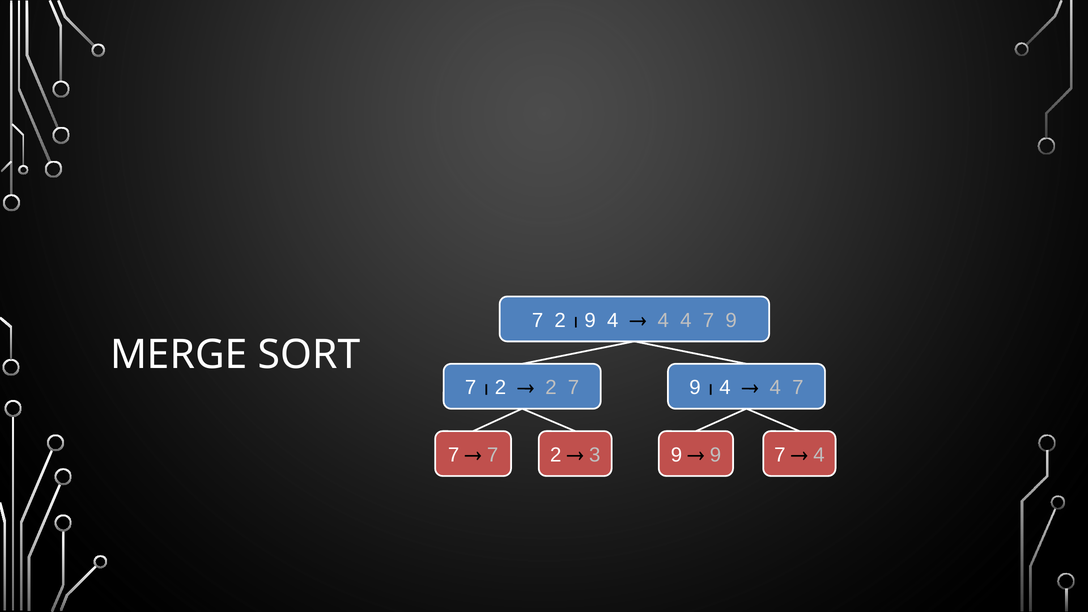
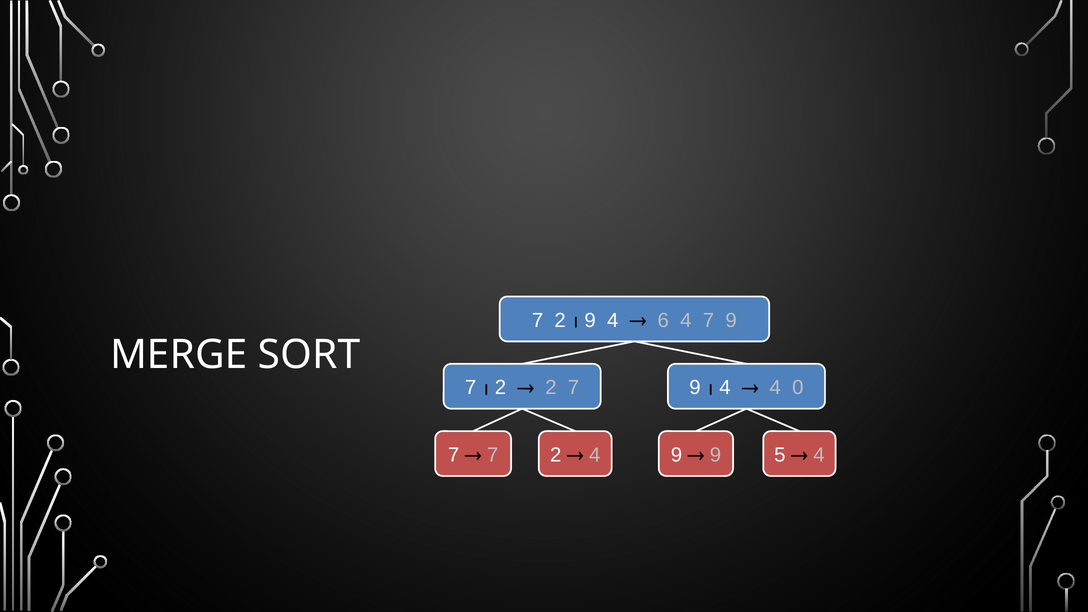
4 at (663, 320): 4 -> 6
7 at (798, 388): 7 -> 0
3 at (595, 455): 3 -> 4
7 at (780, 455): 7 -> 5
